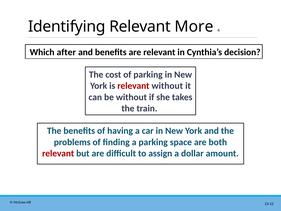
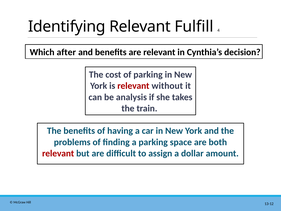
More: More -> Fulfill
be without: without -> analysis
